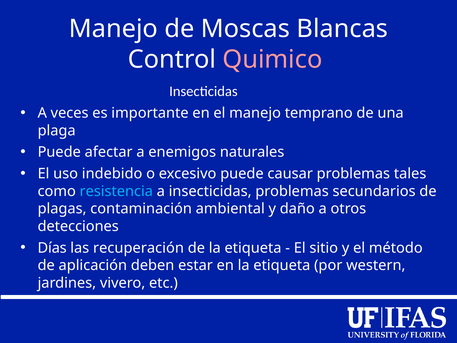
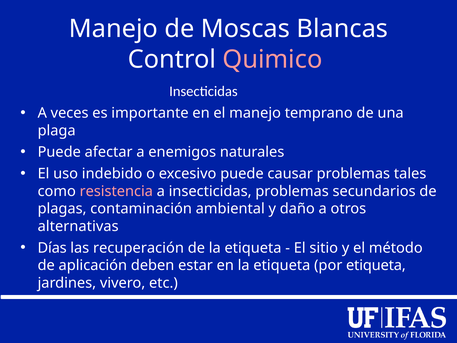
resistencia colour: light blue -> pink
detecciones: detecciones -> alternativas
por western: western -> etiqueta
